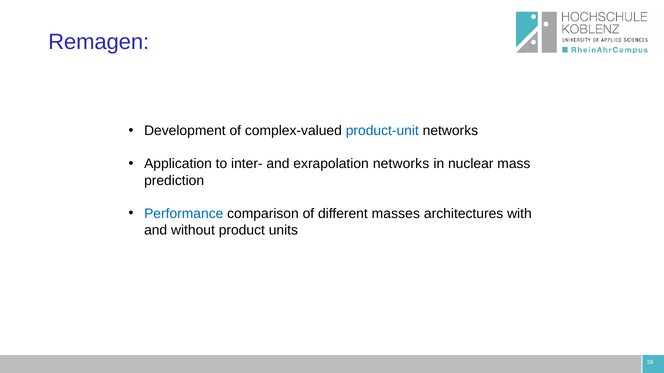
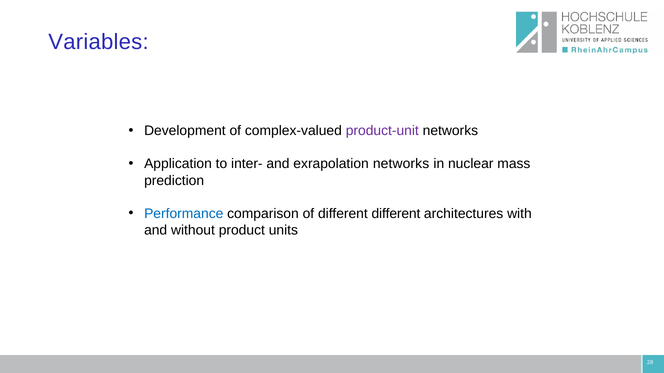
Remagen: Remagen -> Variables
product-unit colour: blue -> purple
different masses: masses -> different
